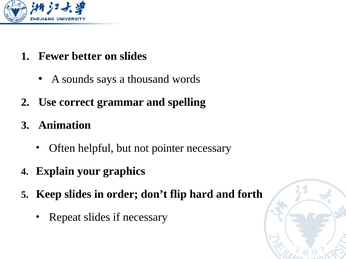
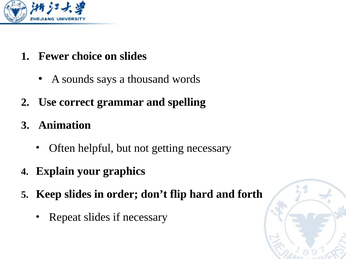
better: better -> choice
pointer: pointer -> getting
